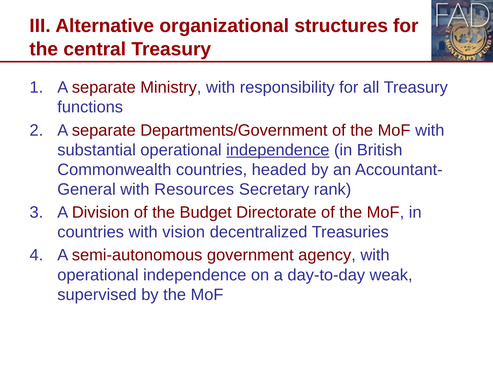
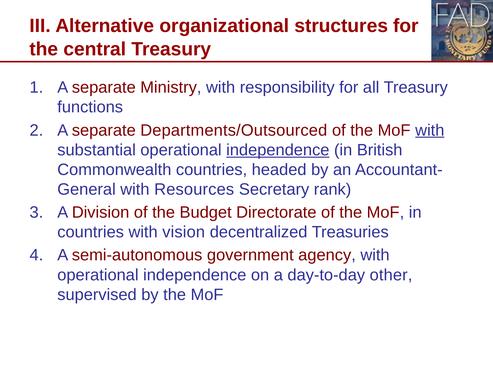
Departments/Government: Departments/Government -> Departments/Outsourced
with at (430, 130) underline: none -> present
weak: weak -> other
